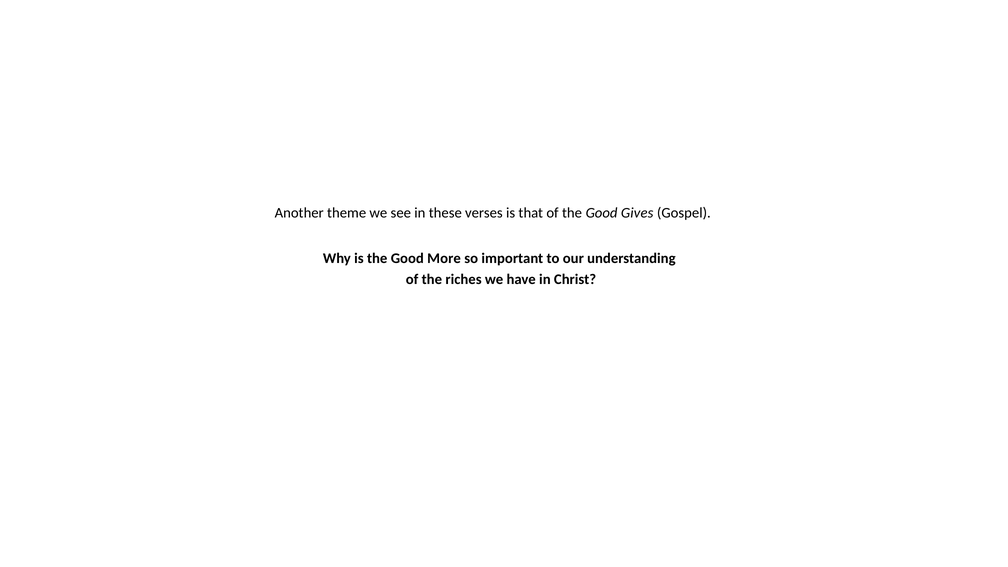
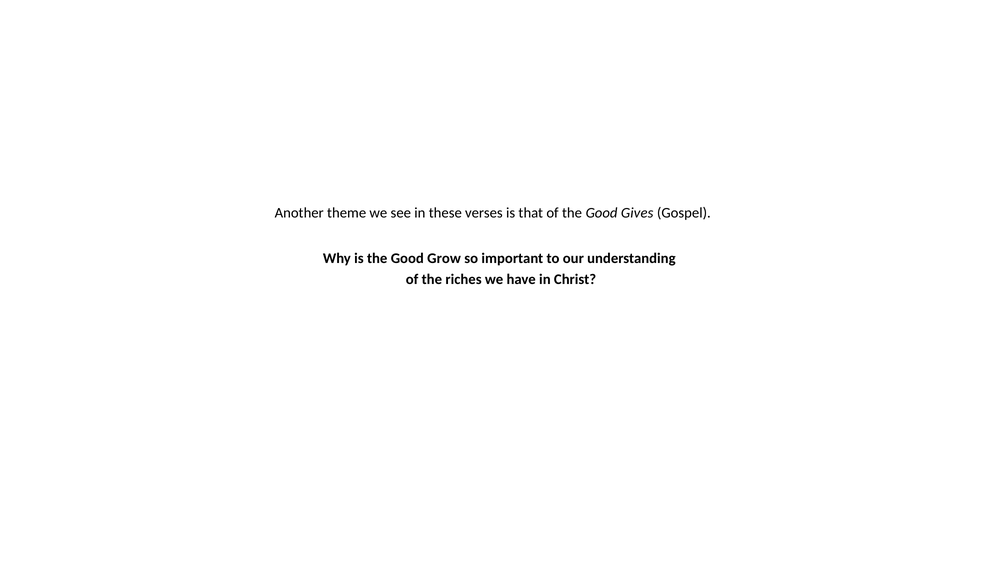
More: More -> Grow
